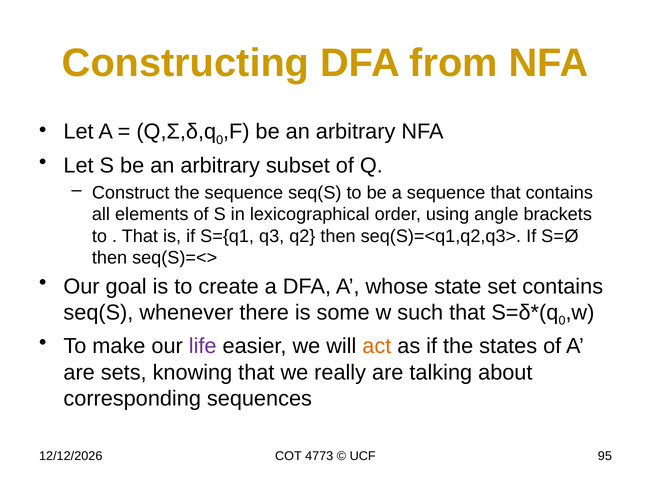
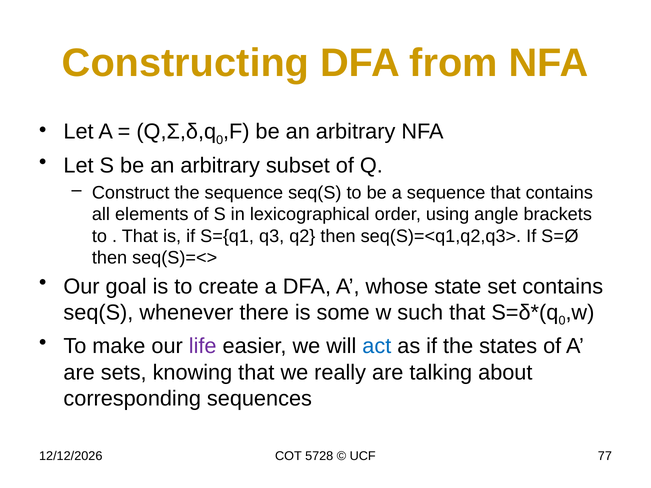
act colour: orange -> blue
4773: 4773 -> 5728
95: 95 -> 77
